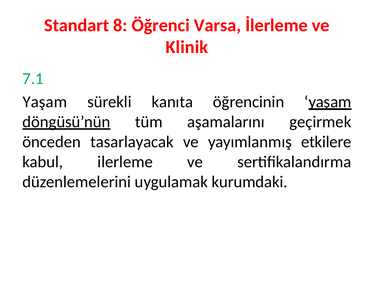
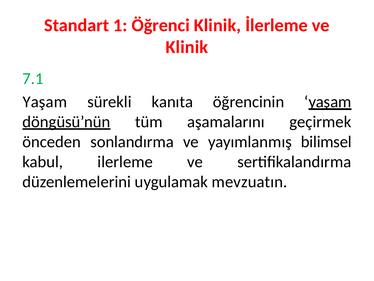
8: 8 -> 1
Öğrenci Varsa: Varsa -> Klinik
tasarlayacak: tasarlayacak -> sonlandırma
etkilere: etkilere -> bilimsel
kurumdaki: kurumdaki -> mevzuatın
